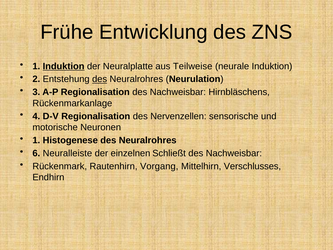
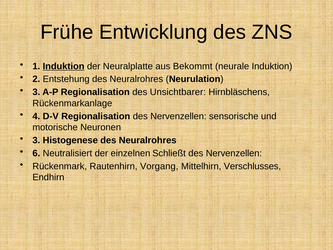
Teilweise: Teilweise -> Bekommt
des at (100, 79) underline: present -> none
Regionalisation des Nachweisbar: Nachweisbar -> Unsichtbarer
1 at (36, 140): 1 -> 3
Neuralleiste: Neuralleiste -> Neutralisiert
Nachweisbar at (234, 153): Nachweisbar -> Nervenzellen
